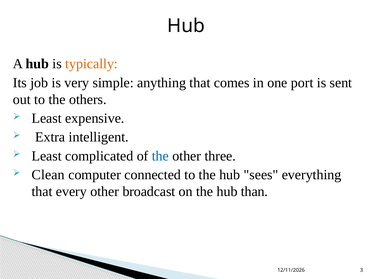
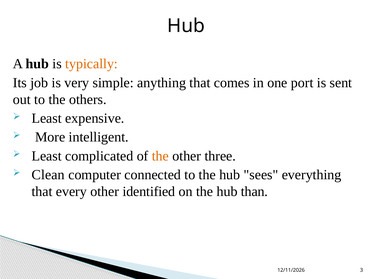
Extra: Extra -> More
the at (160, 156) colour: blue -> orange
broadcast: broadcast -> identified
